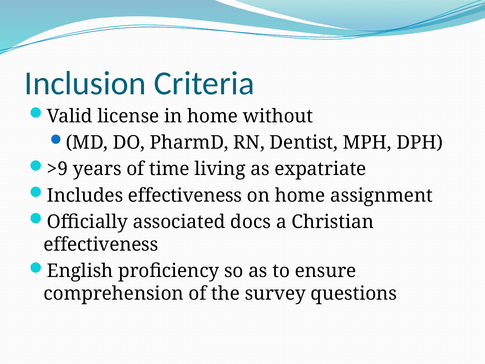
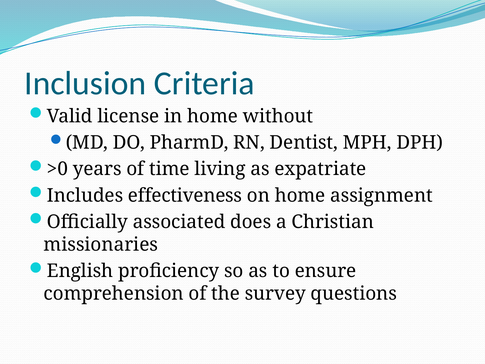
>9: >9 -> >0
docs: docs -> does
effectiveness at (101, 244): effectiveness -> missionaries
